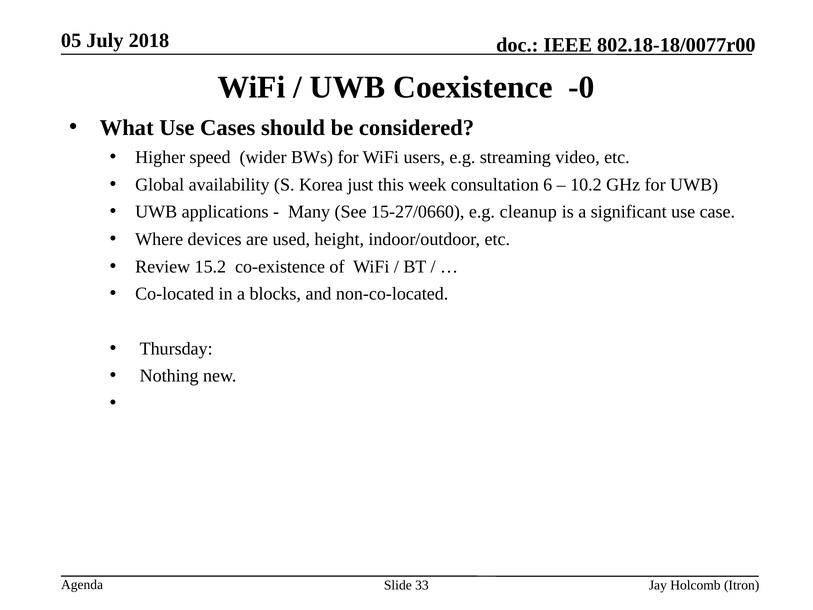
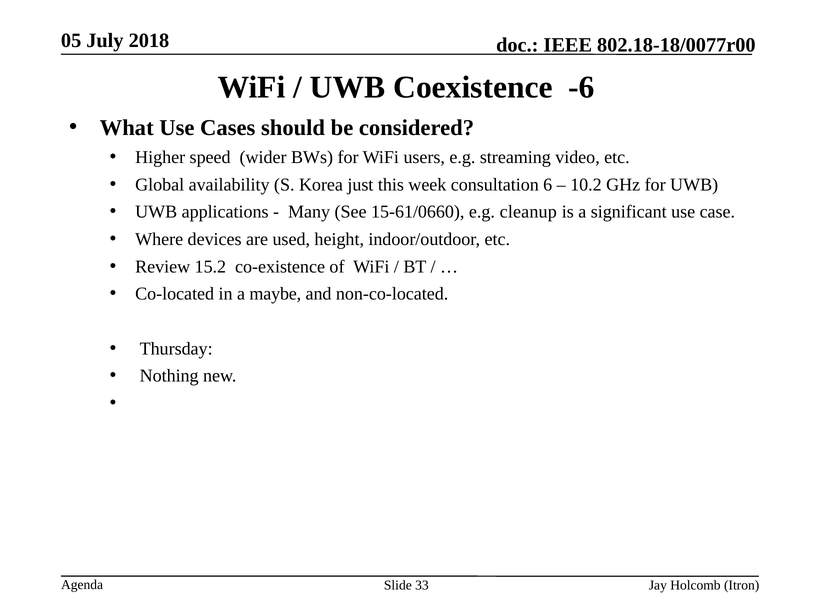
-0: -0 -> -6
15-27/0660: 15-27/0660 -> 15-61/0660
blocks: blocks -> maybe
